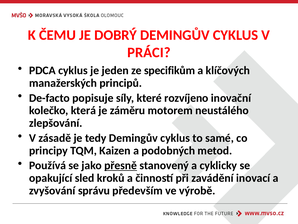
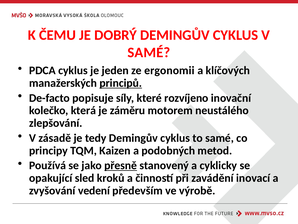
PRÁCI at (149, 52): PRÁCI -> SAMÉ
specifikům: specifikům -> ergonomii
principů underline: none -> present
správu: správu -> vedení
